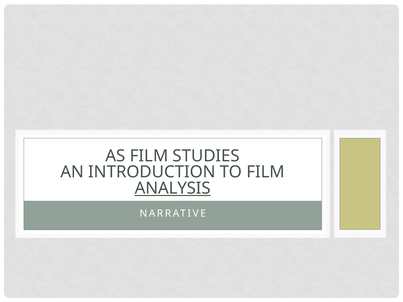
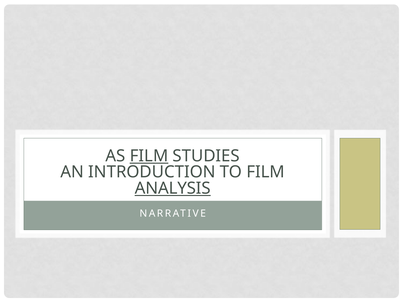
FILM at (149, 156) underline: none -> present
